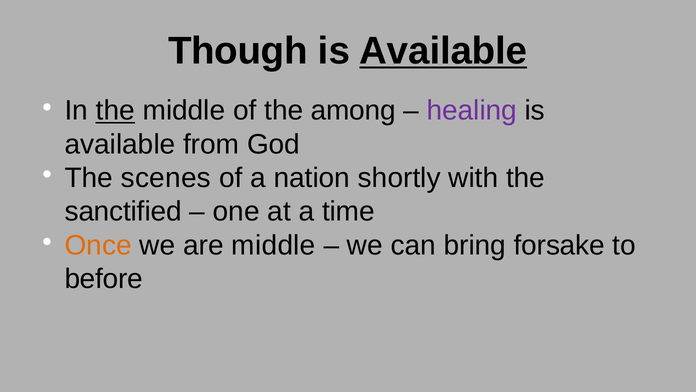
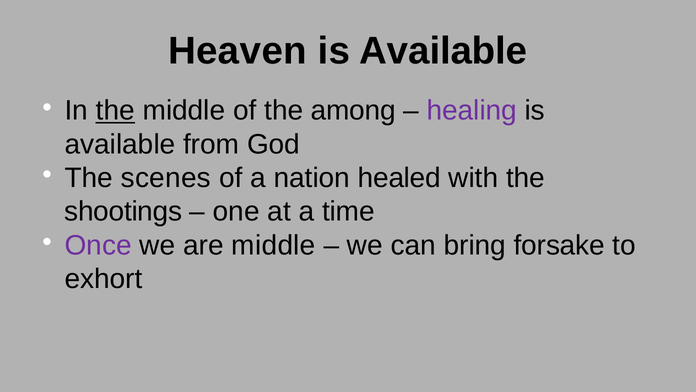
Though: Though -> Heaven
Available at (443, 51) underline: present -> none
shortly: shortly -> healed
sanctified: sanctified -> shootings
Once colour: orange -> purple
before: before -> exhort
